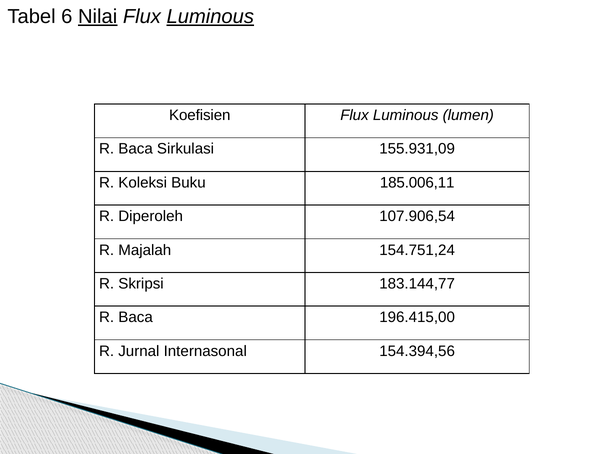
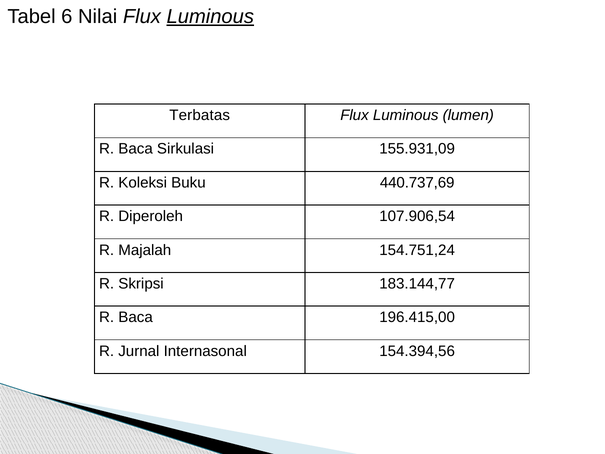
Nilai underline: present -> none
Koefisien: Koefisien -> Terbatas
185.006,11: 185.006,11 -> 440.737,69
